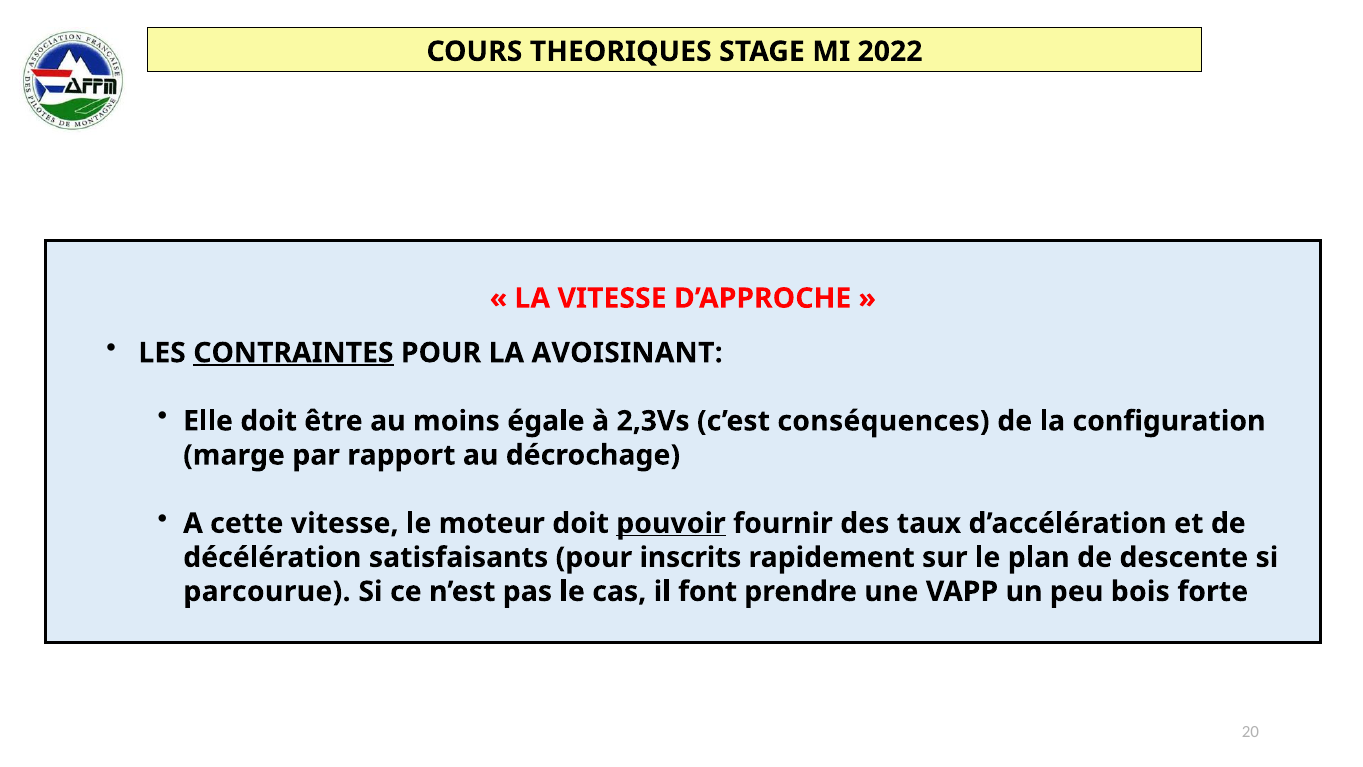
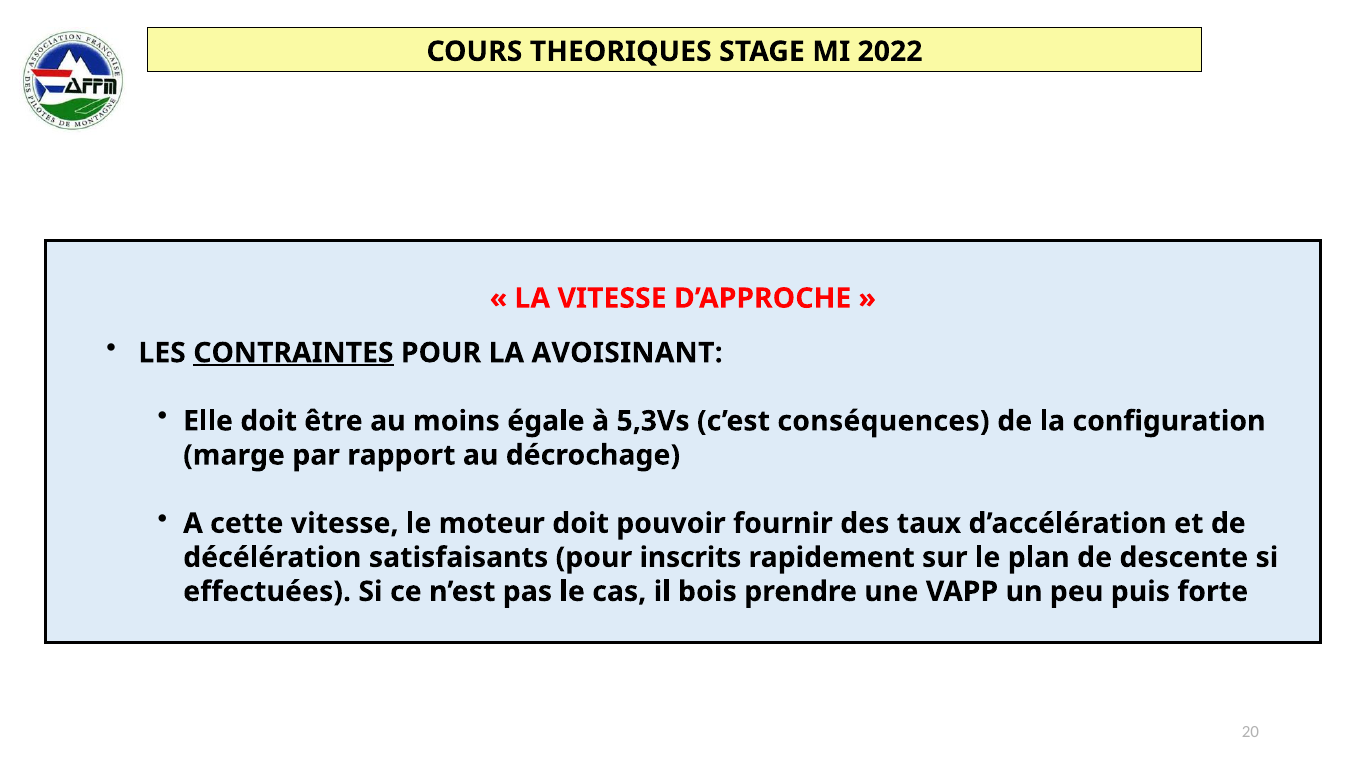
2,3Vs: 2,3Vs -> 5,3Vs
pouvoir underline: present -> none
parcourue: parcourue -> effectuées
font: font -> bois
bois: bois -> puis
